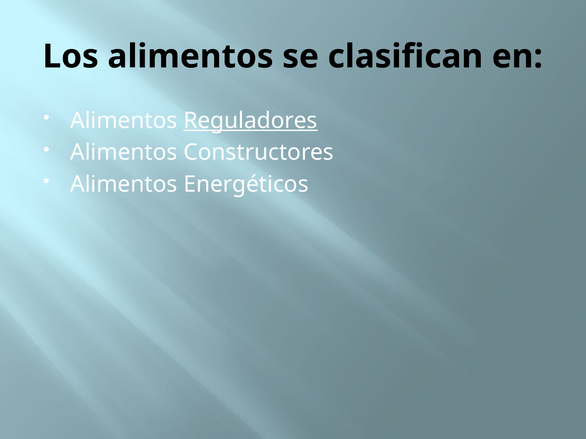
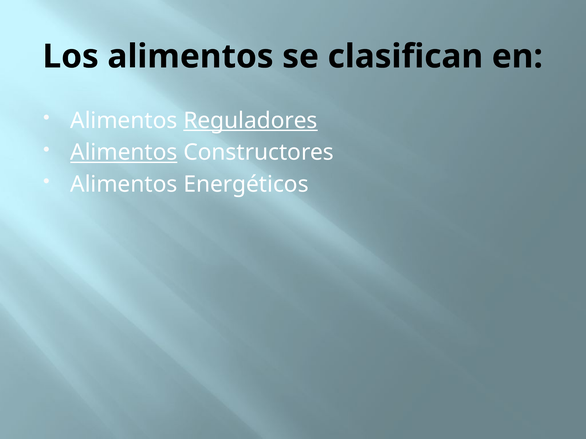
Alimentos at (124, 153) underline: none -> present
